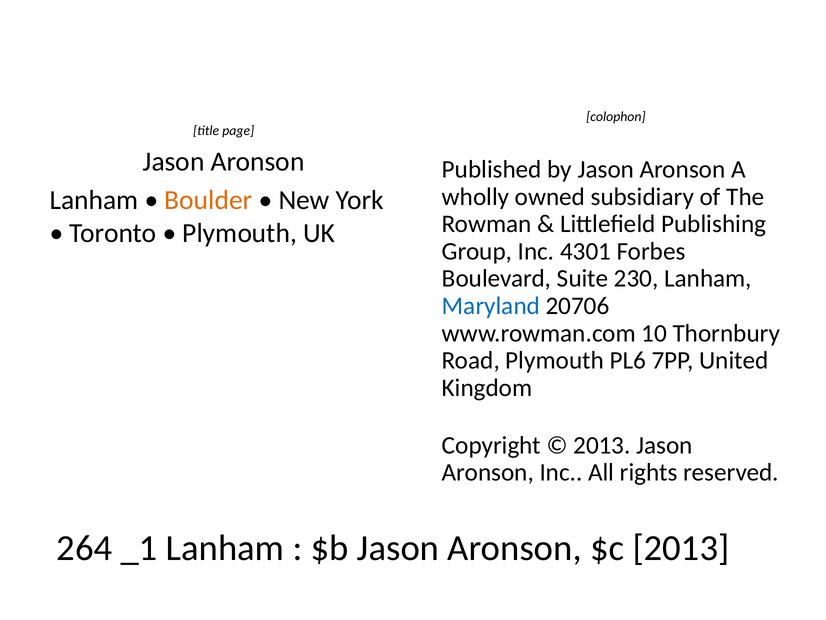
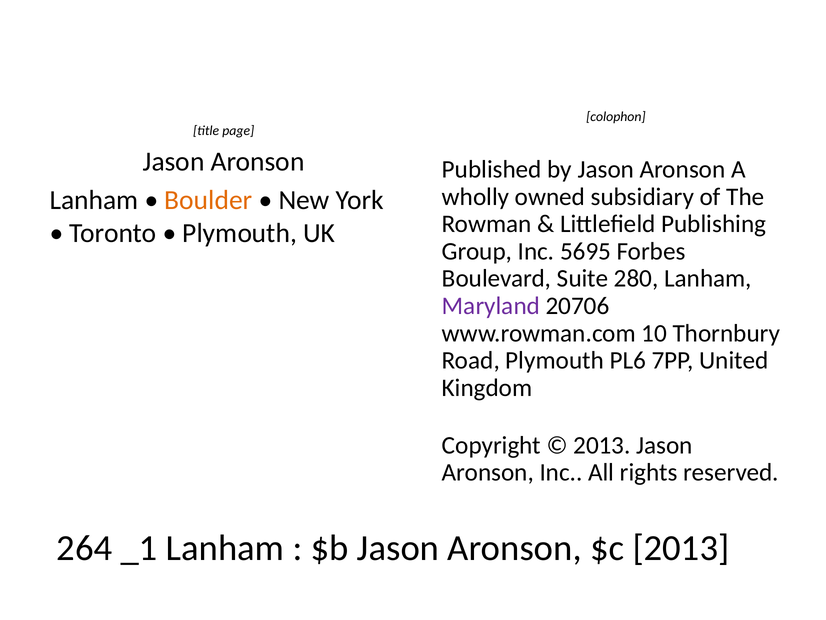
4301: 4301 -> 5695
230: 230 -> 280
Maryland colour: blue -> purple
